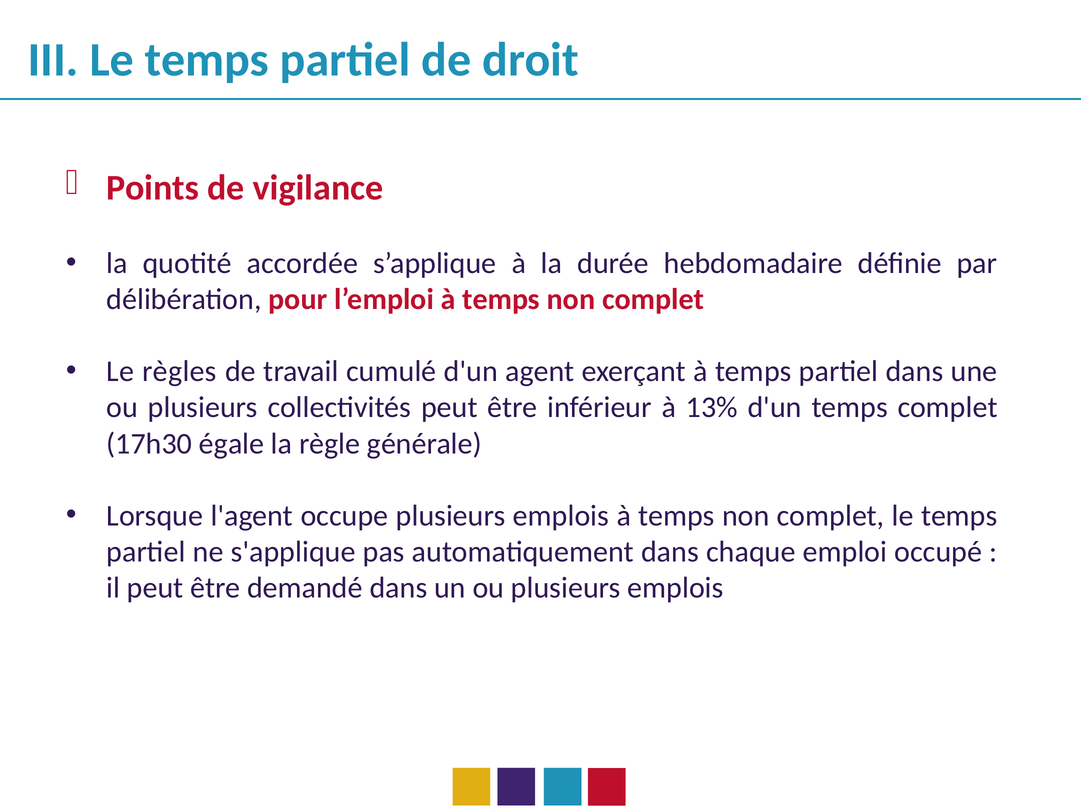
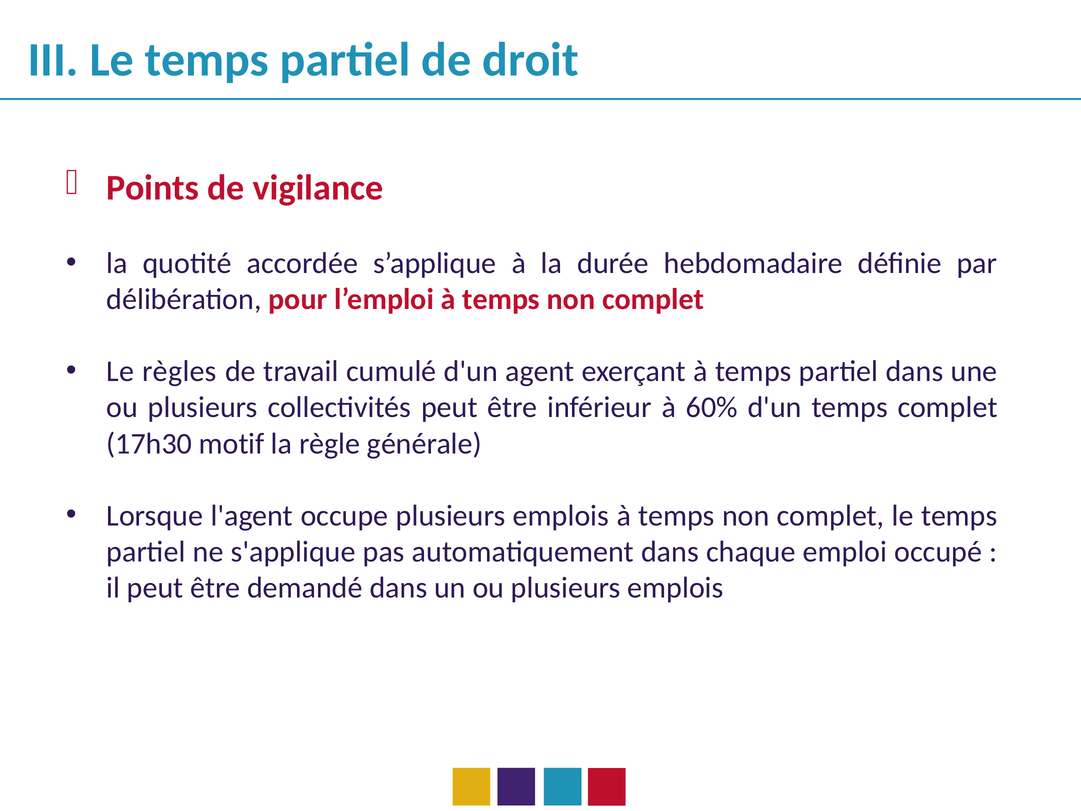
13%: 13% -> 60%
égale: égale -> motif
